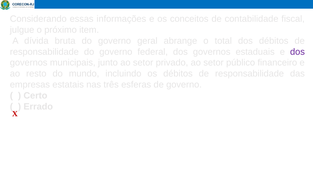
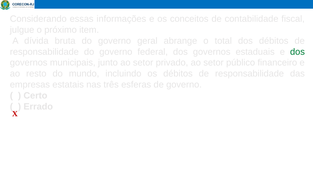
dos at (297, 52) colour: purple -> green
